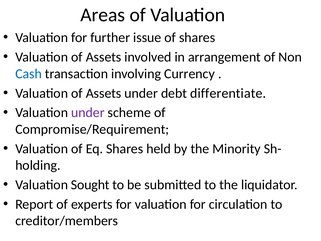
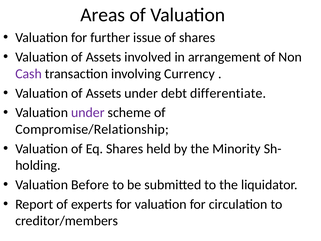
Cash colour: blue -> purple
Compromise/Requirement: Compromise/Requirement -> Compromise/Relationship
Sought: Sought -> Before
